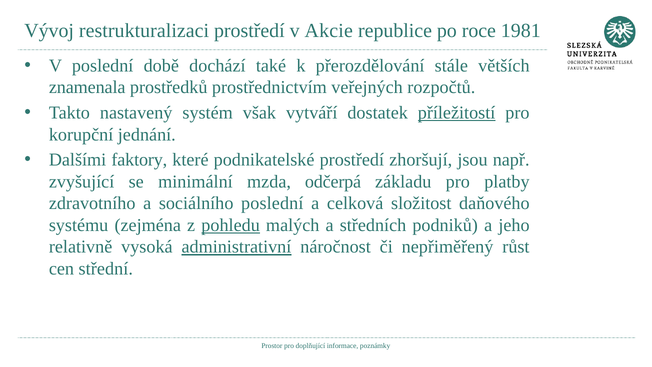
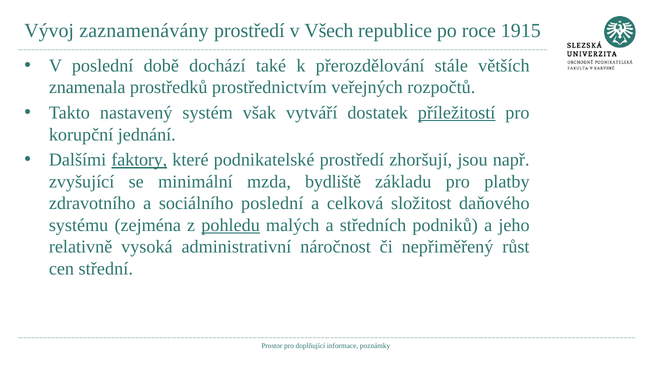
restrukturalizaci: restrukturalizaci -> zaznamenávány
Akcie: Akcie -> Všech
1981: 1981 -> 1915
faktory underline: none -> present
odčerpá: odčerpá -> bydliště
administrativní underline: present -> none
